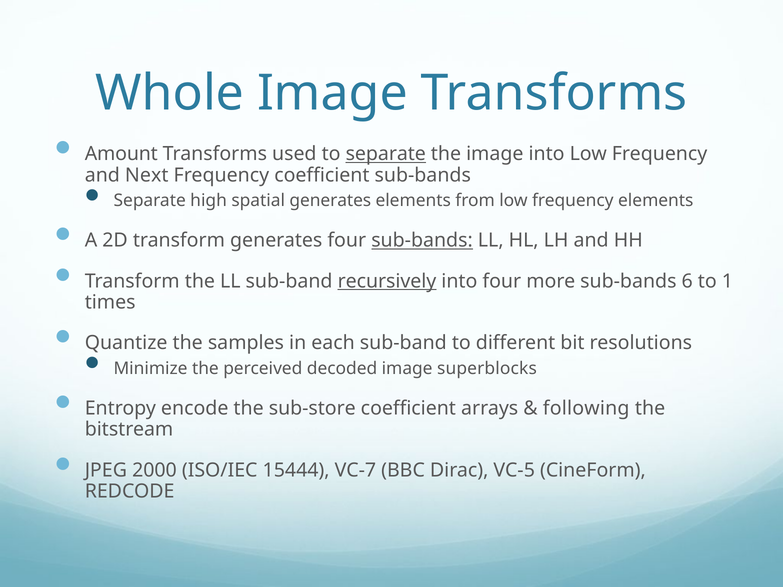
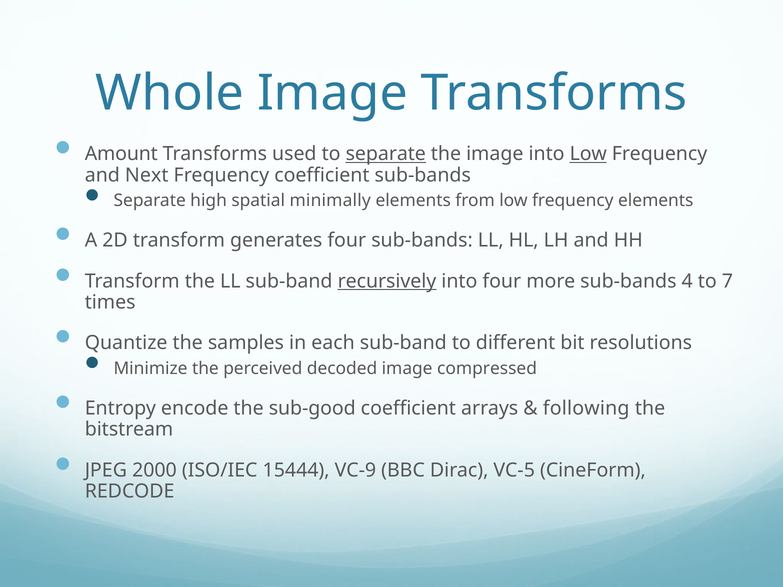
Low at (588, 154) underline: none -> present
spatial generates: generates -> minimally
sub-bands at (422, 241) underline: present -> none
6: 6 -> 4
1: 1 -> 7
superblocks: superblocks -> compressed
sub-store: sub-store -> sub-good
VC-7: VC-7 -> VC-9
